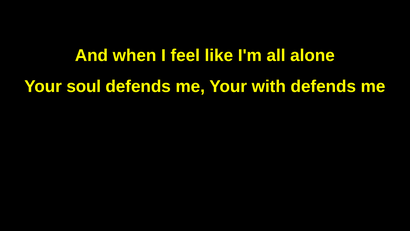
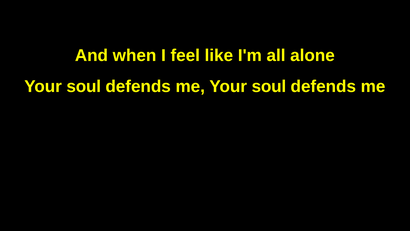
me Your with: with -> soul
